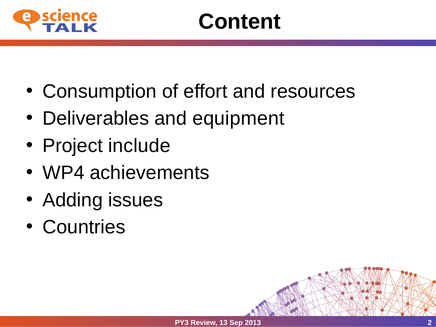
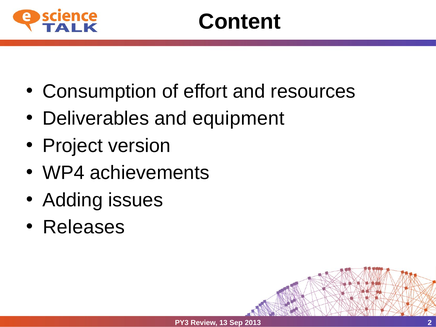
include: include -> version
Countries: Countries -> Releases
